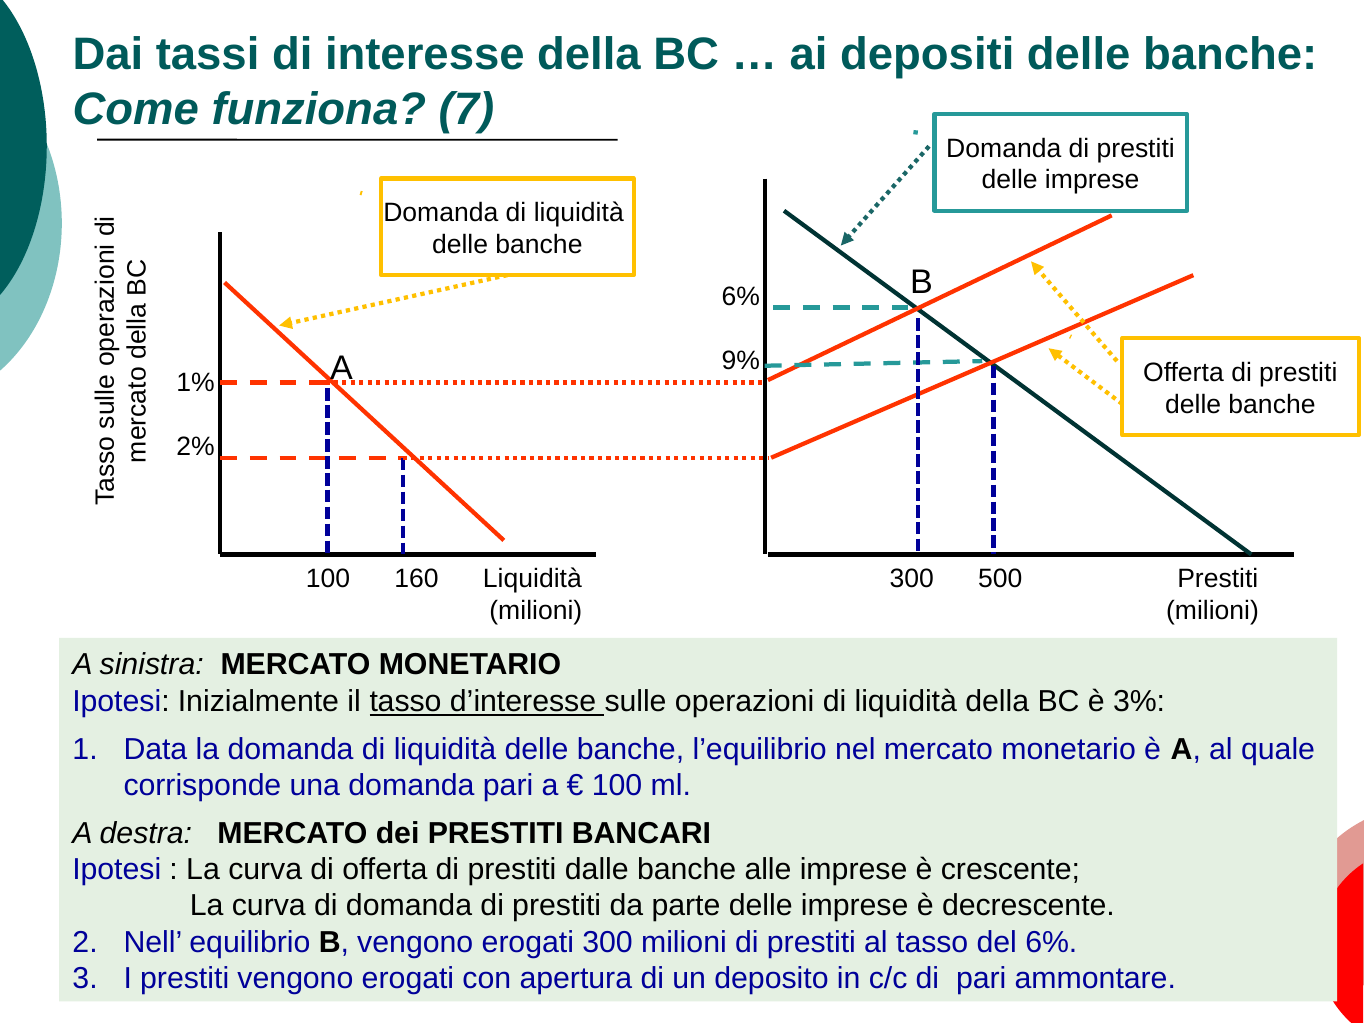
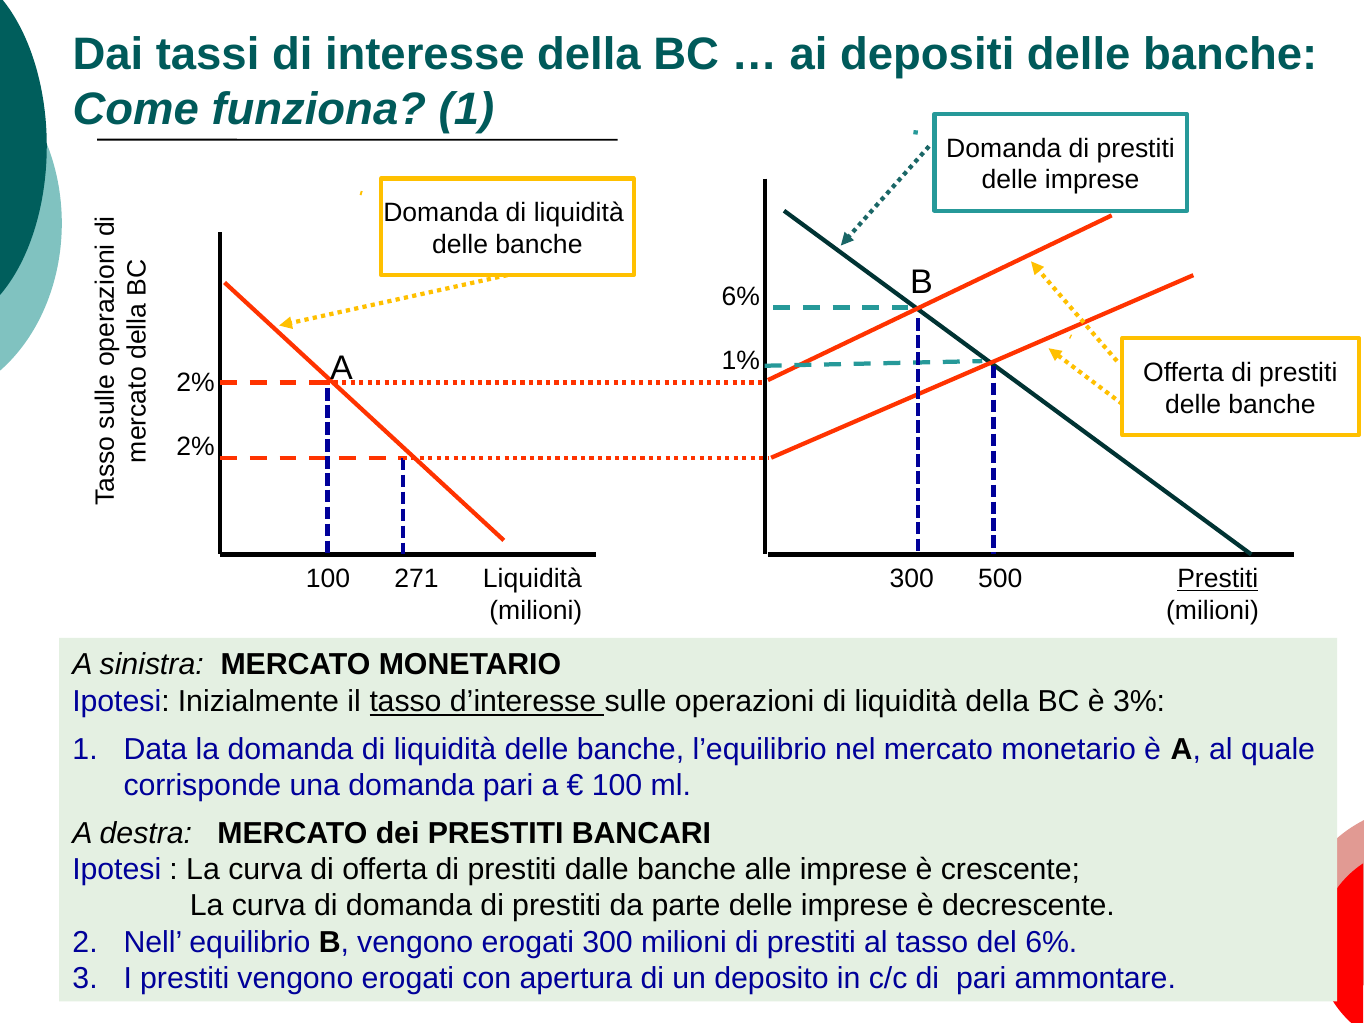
funziona 7: 7 -> 1
9%: 9% -> 1%
1% at (196, 383): 1% -> 2%
160: 160 -> 271
Prestiti at (1218, 579) underline: none -> present
